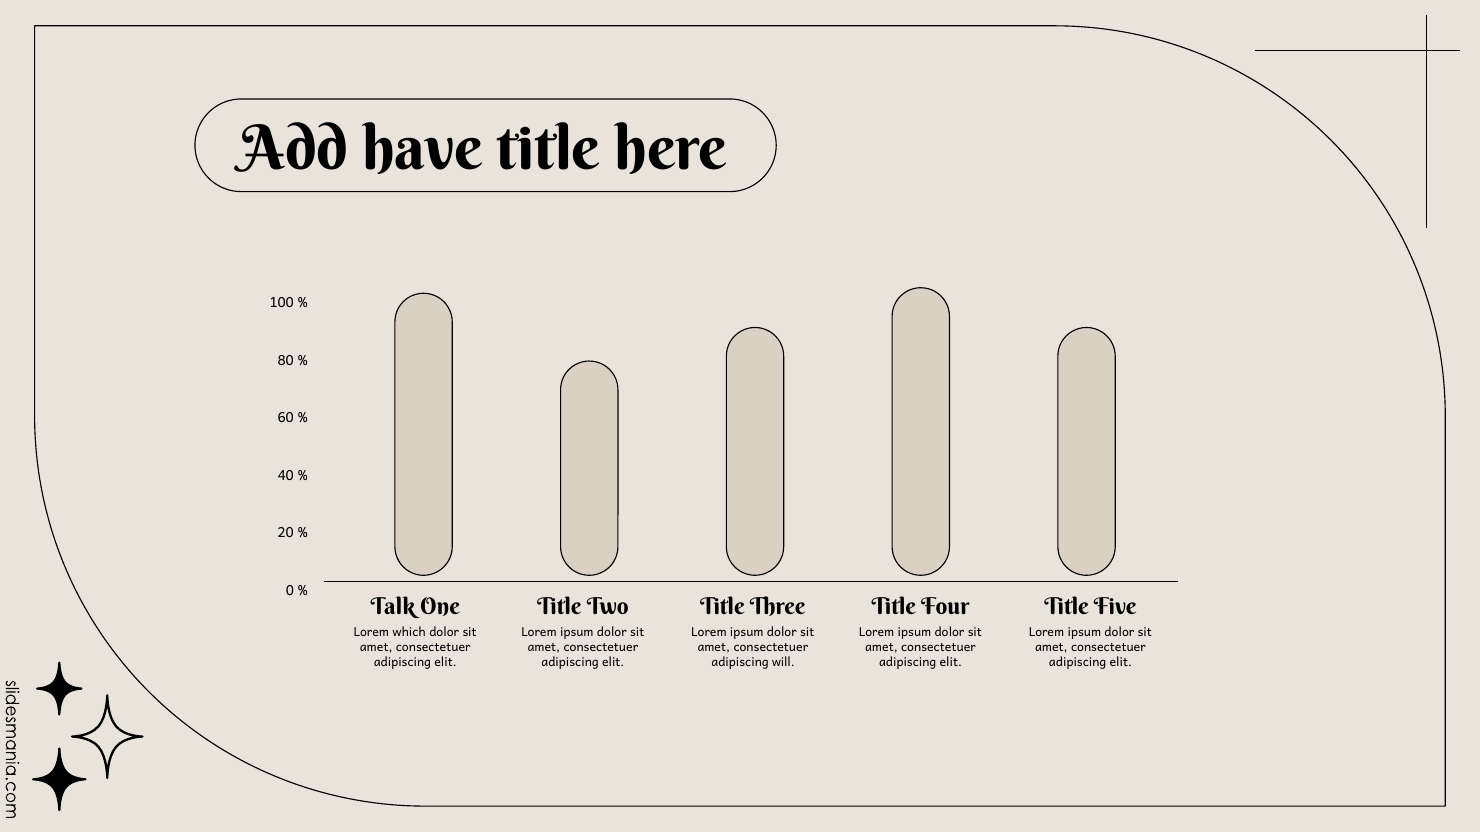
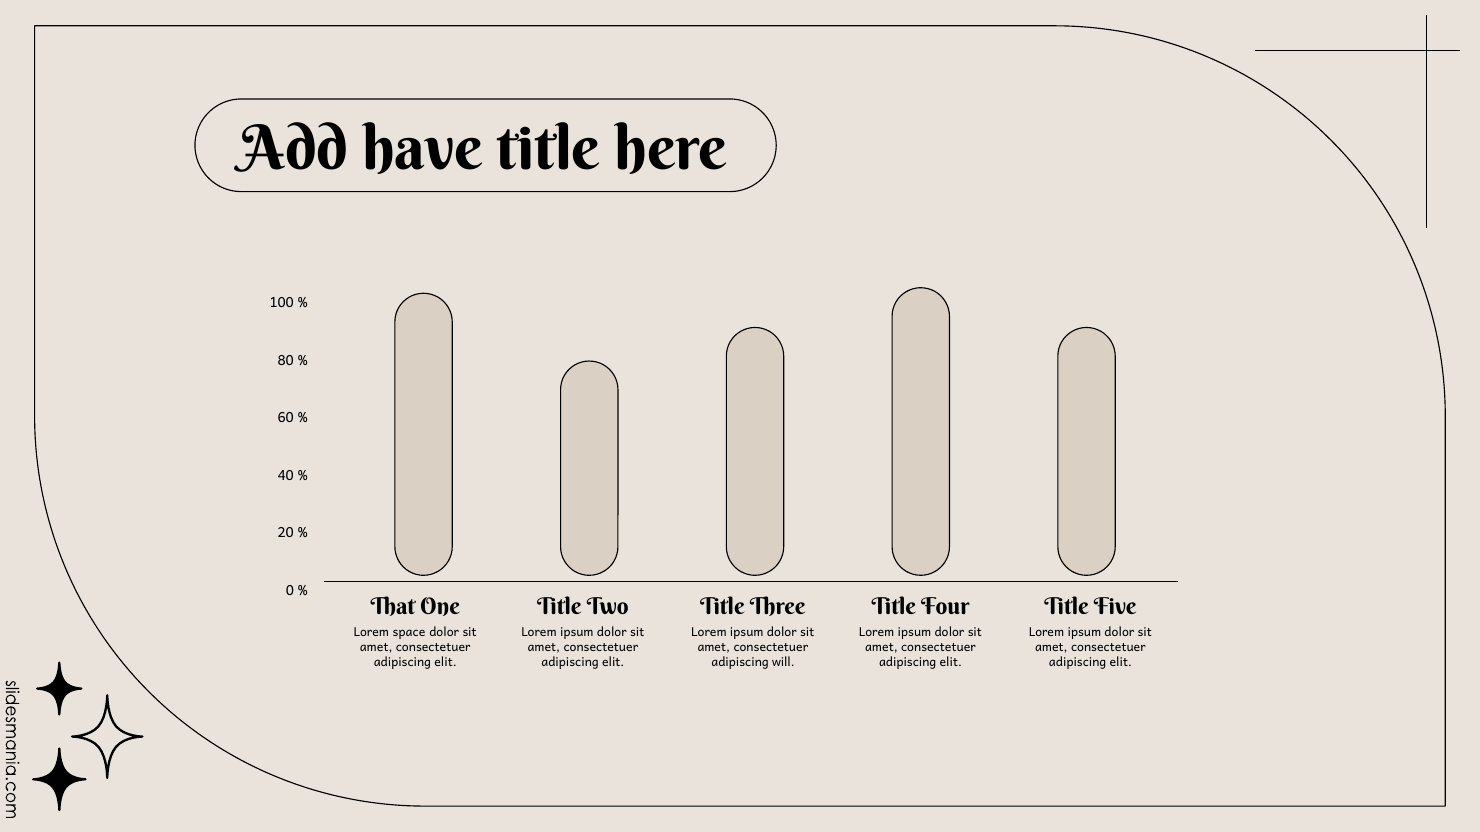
Talk: Talk -> That
which: which -> space
